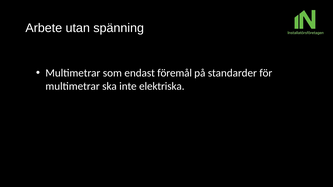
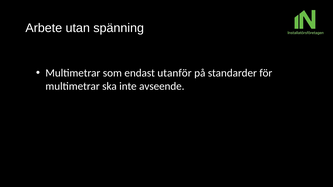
föremål: föremål -> utanför
elektriska: elektriska -> avseende
